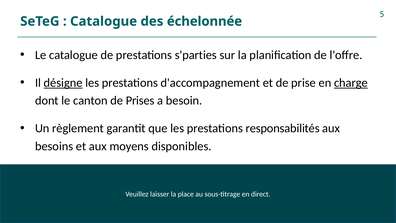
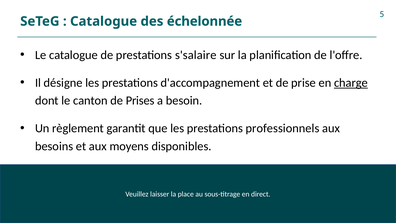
s'parties: s'parties -> s'salaire
désigne underline: present -> none
responsabilités: responsabilités -> professionnels
